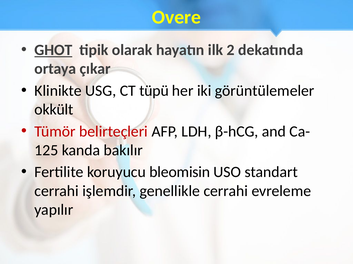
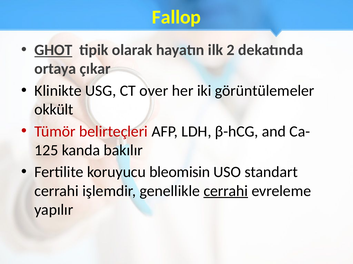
Overe: Overe -> Fallop
tüpü: tüpü -> over
cerrahi at (226, 191) underline: none -> present
